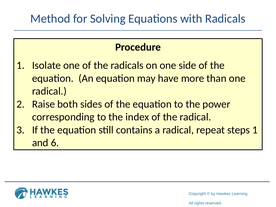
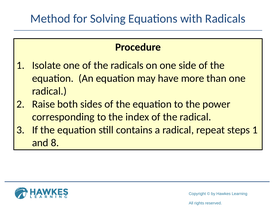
6: 6 -> 8
